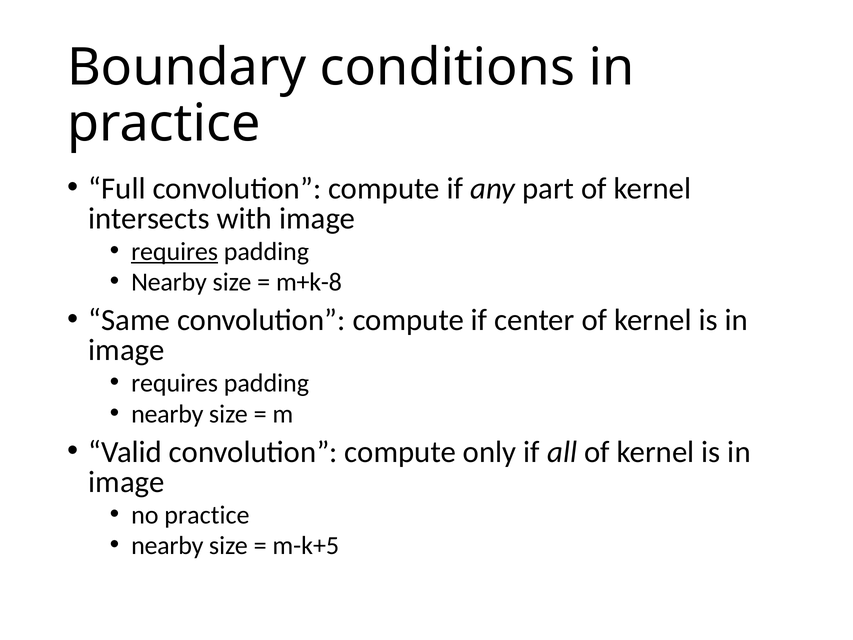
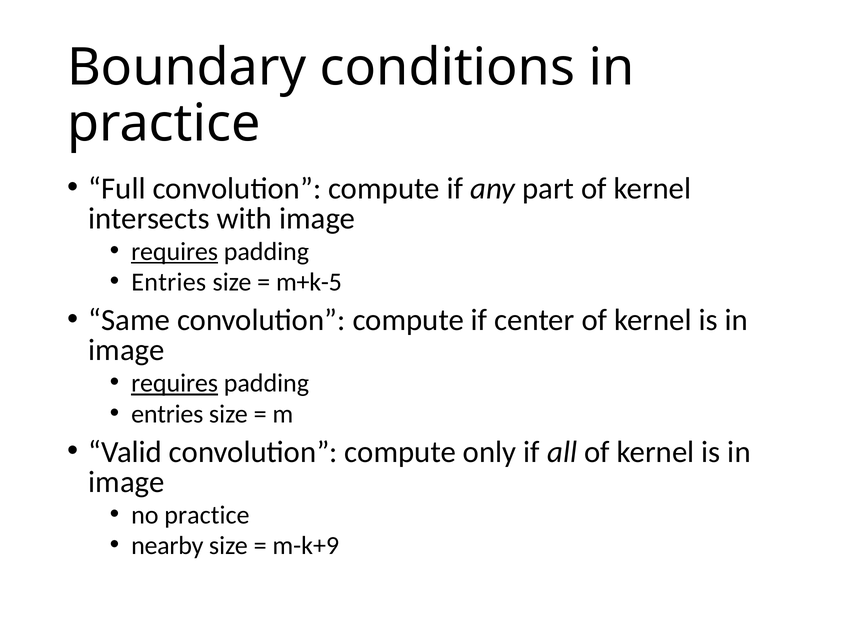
Nearby at (169, 282): Nearby -> Entries
m+k-8: m+k-8 -> m+k-5
requires at (175, 383) underline: none -> present
nearby at (167, 414): nearby -> entries
m-k+5: m-k+5 -> m-k+9
